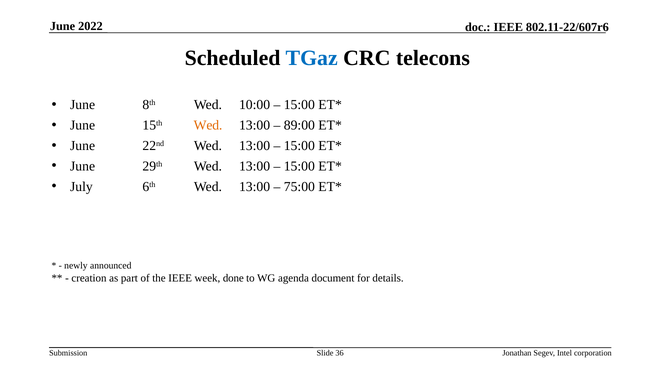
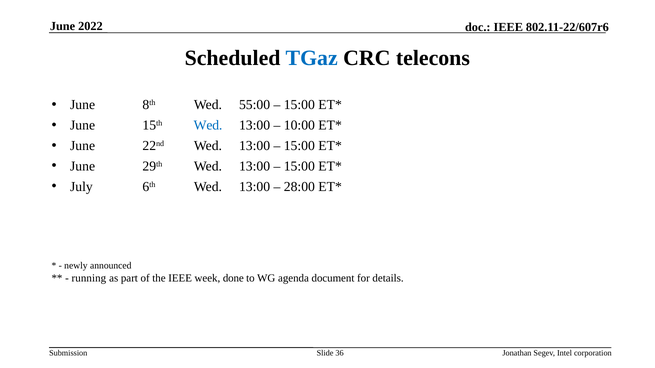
10:00: 10:00 -> 55:00
Wed at (208, 125) colour: orange -> blue
89:00: 89:00 -> 10:00
75:00: 75:00 -> 28:00
creation: creation -> running
